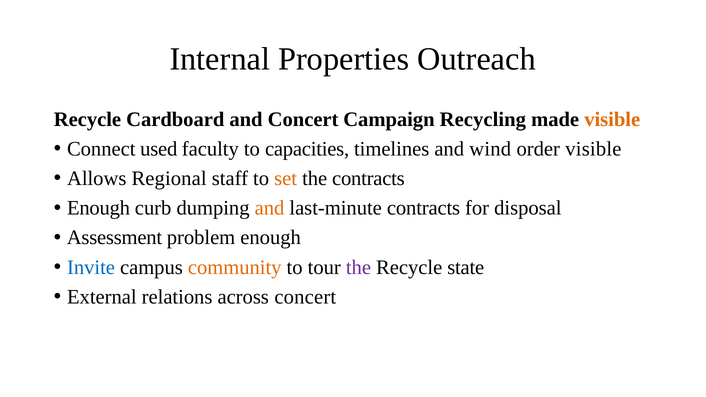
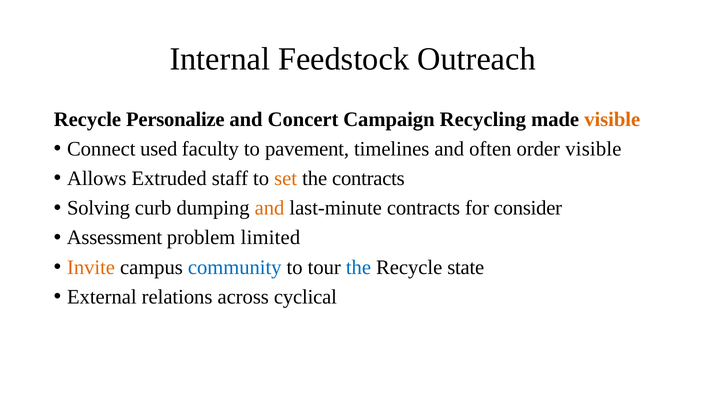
Properties: Properties -> Feedstock
Cardboard: Cardboard -> Personalize
capacities: capacities -> pavement
wind: wind -> often
Regional: Regional -> Extruded
Enough at (99, 208): Enough -> Solving
disposal: disposal -> consider
problem enough: enough -> limited
Invite colour: blue -> orange
community colour: orange -> blue
the at (358, 267) colour: purple -> blue
across concert: concert -> cyclical
